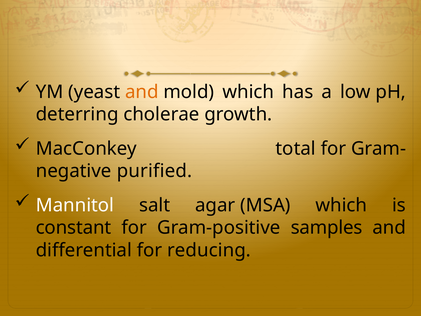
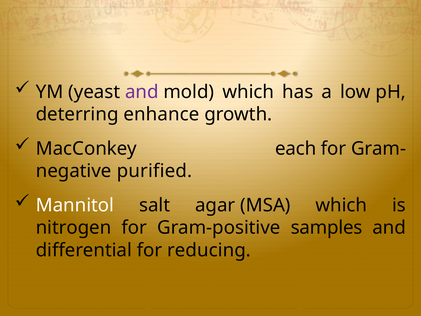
and at (142, 92) colour: orange -> purple
cholerae: cholerae -> enhance
total: total -> each
constant: constant -> nitrogen
